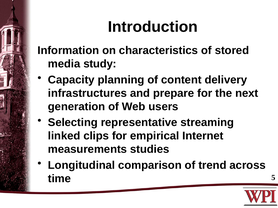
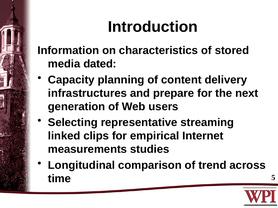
study: study -> dated
